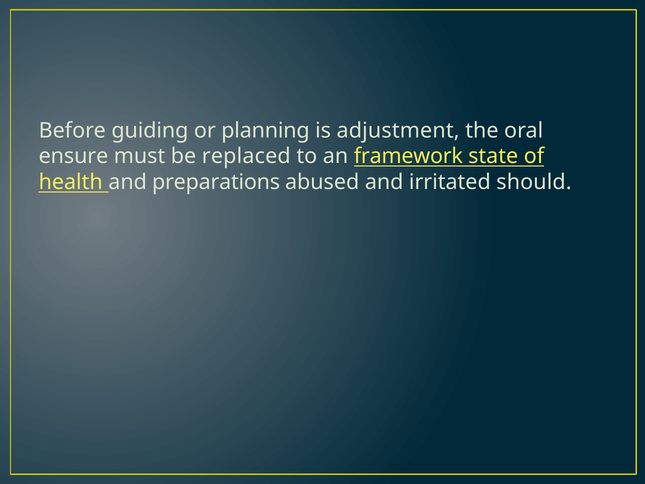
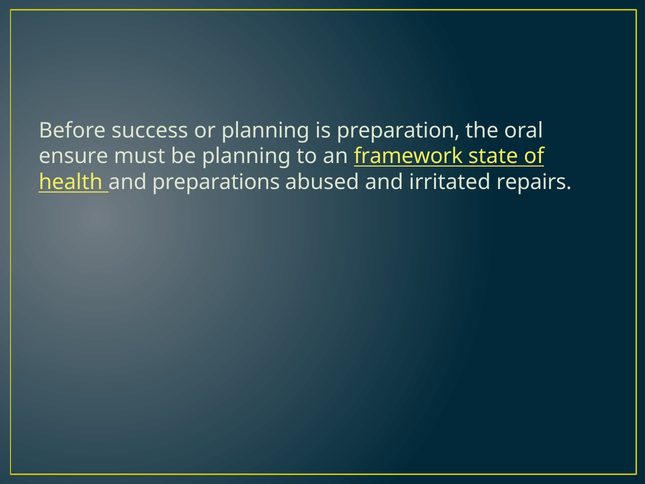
guiding: guiding -> success
adjustment: adjustment -> preparation
be replaced: replaced -> planning
should: should -> repairs
